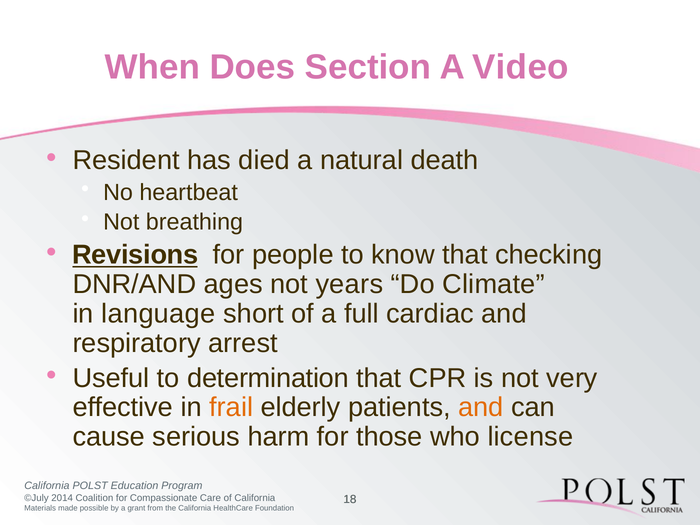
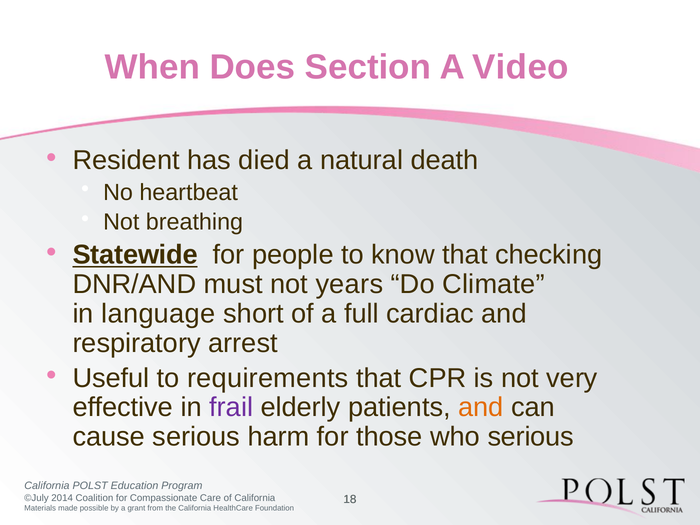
Revisions: Revisions -> Statewide
ages: ages -> must
determination: determination -> requirements
frail colour: orange -> purple
who license: license -> serious
